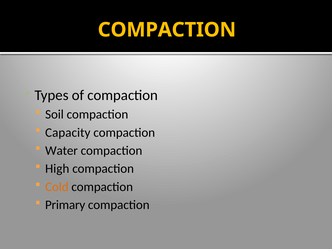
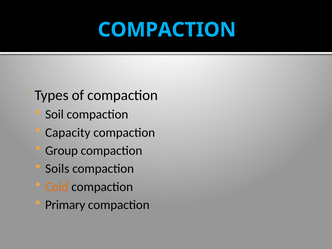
COMPACTION at (167, 30) colour: yellow -> light blue
Water: Water -> Group
High: High -> Soils
